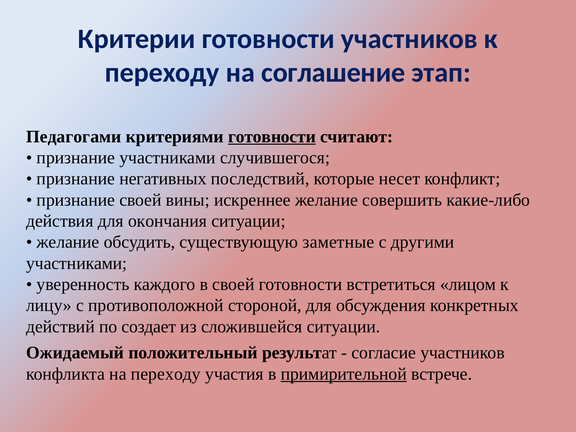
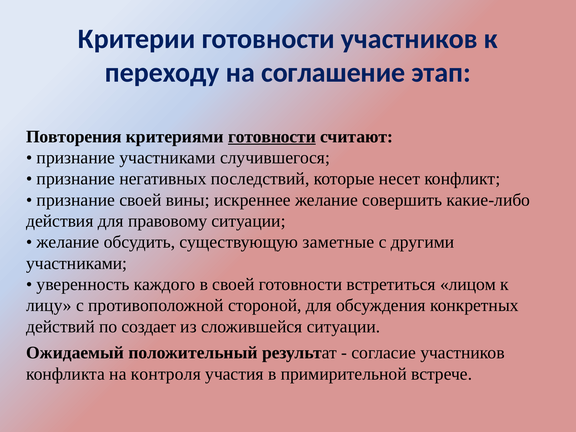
Педагогами: Педагогами -> Повторения
окончания: окончания -> правовому
на переходу: переходу -> контроля
примирительной underline: present -> none
